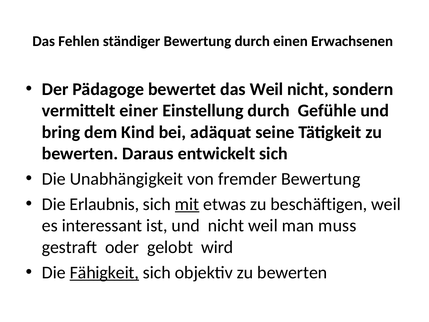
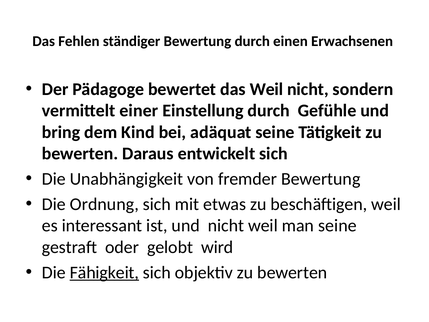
Erlaubnis: Erlaubnis -> Ordnung
mit underline: present -> none
man muss: muss -> seine
